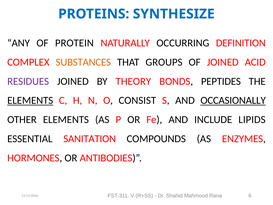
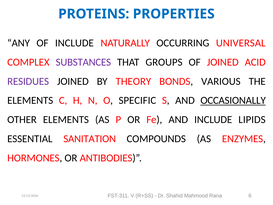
SYNTHESIZE: SYNTHESIZE -> PROPERTIES
OF PROTEIN: PROTEIN -> INCLUDE
DEFINITION: DEFINITION -> UNIVERSAL
SUBSTANCES colour: orange -> purple
PEPTIDES: PEPTIDES -> VARIOUS
ELEMENTS at (30, 100) underline: present -> none
CONSIST: CONSIST -> SPECIFIC
